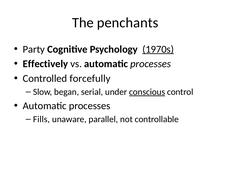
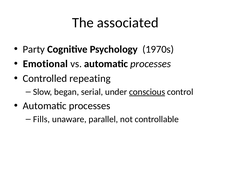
penchants: penchants -> associated
1970s underline: present -> none
Effectively: Effectively -> Emotional
forcefully: forcefully -> repeating
